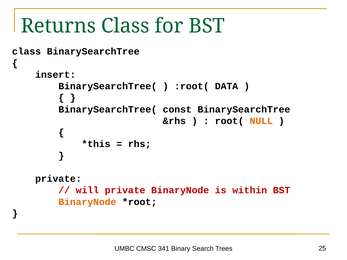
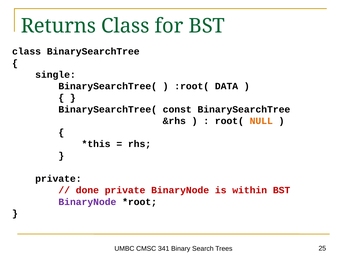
insert: insert -> single
will: will -> done
BinaryNode at (87, 202) colour: orange -> purple
